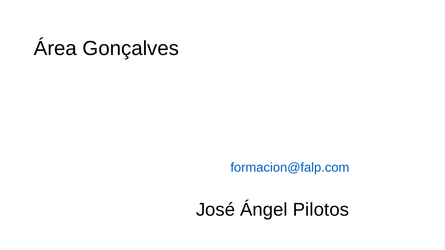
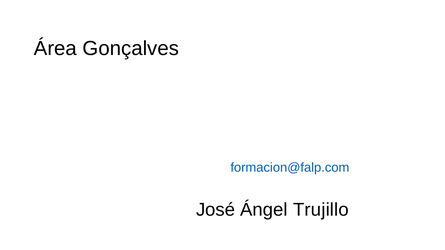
Pilotos: Pilotos -> Trujillo
